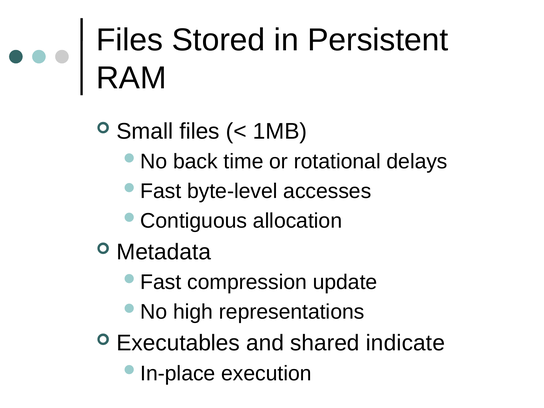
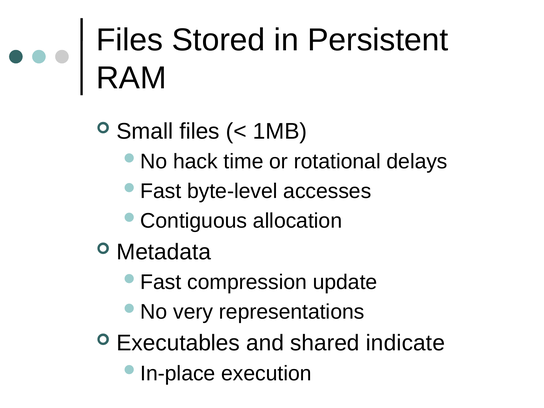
back: back -> hack
high: high -> very
